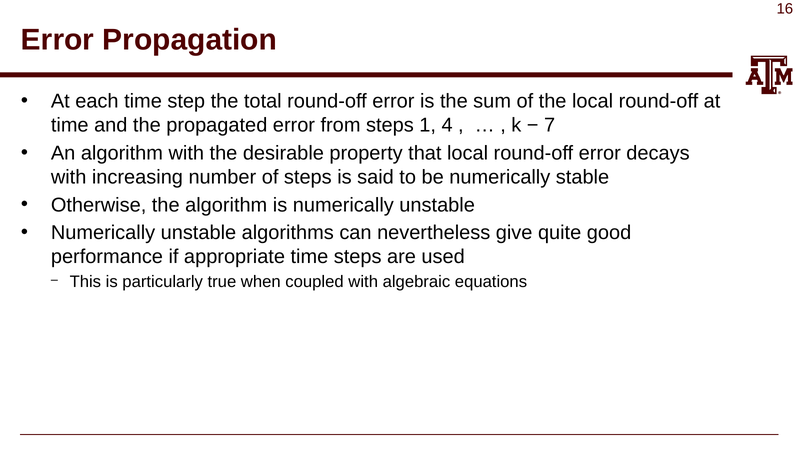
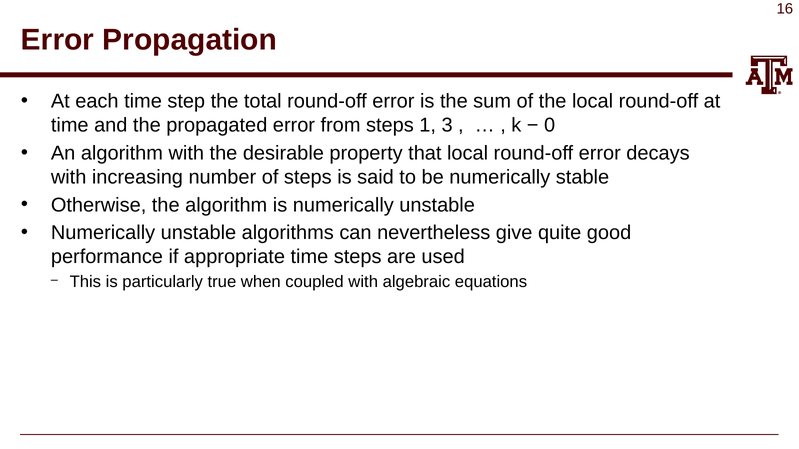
4: 4 -> 3
7: 7 -> 0
